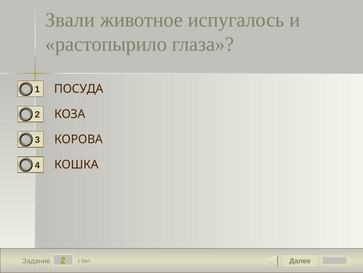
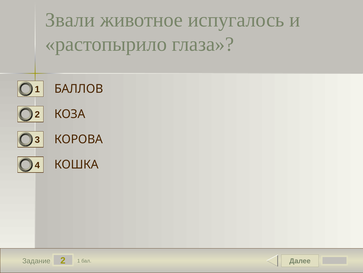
ПОСУДА: ПОСУДА -> БАЛЛОВ
